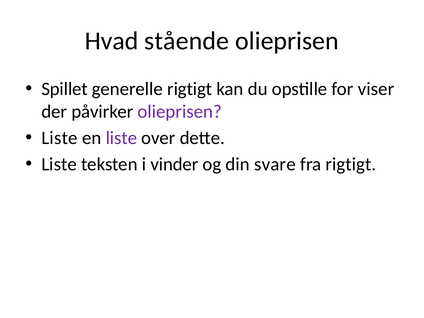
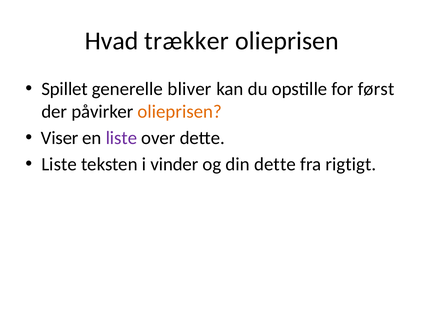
stående: stående -> trækker
generelle rigtigt: rigtigt -> bliver
viser: viser -> først
olieprisen at (180, 112) colour: purple -> orange
Liste at (60, 138): Liste -> Viser
din svare: svare -> dette
